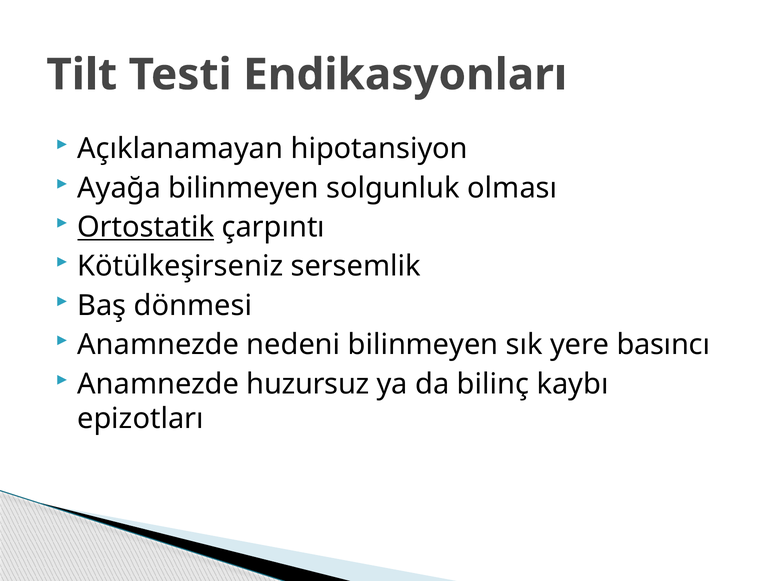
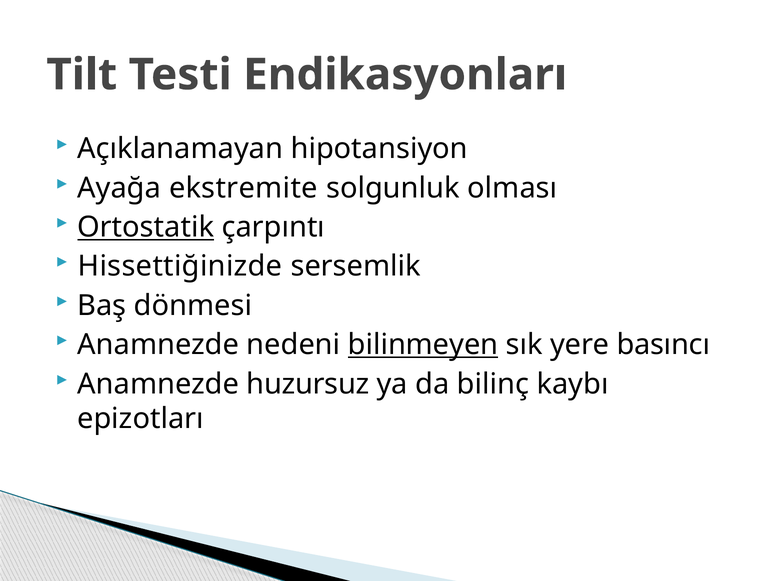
Ayağa bilinmeyen: bilinmeyen -> ekstremite
Kötülkeşirseniz: Kötülkeşirseniz -> Hissettiğinizde
bilinmeyen at (423, 344) underline: none -> present
